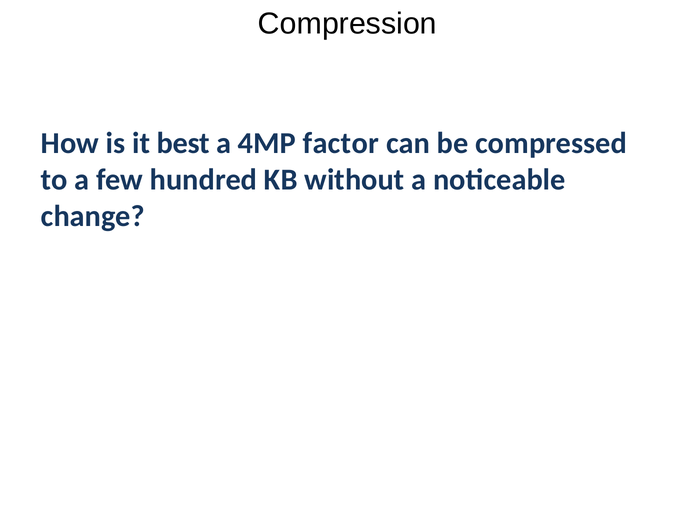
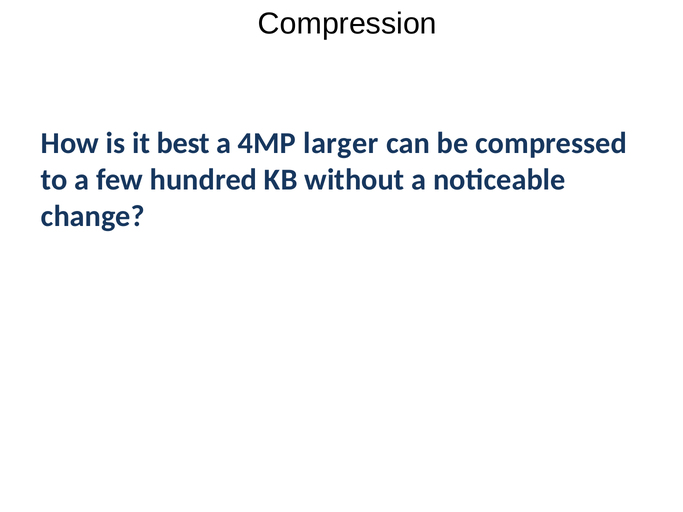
factor: factor -> larger
